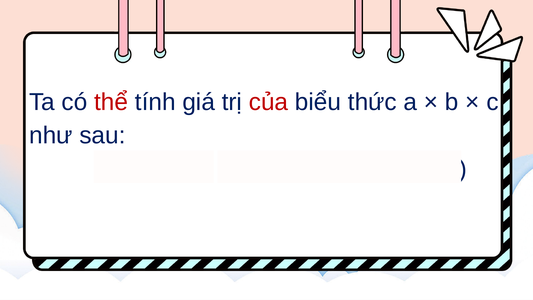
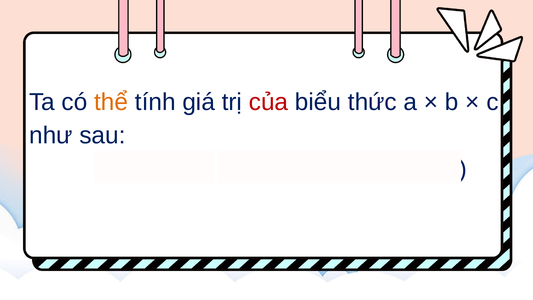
thể colour: red -> orange
